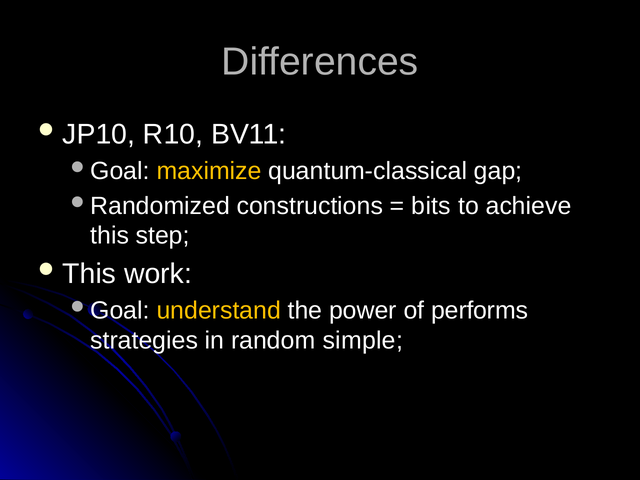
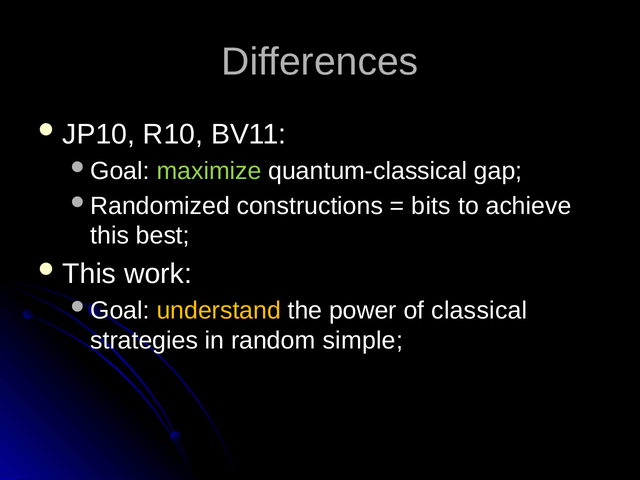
maximize colour: yellow -> light green
step: step -> best
performs: performs -> classical
